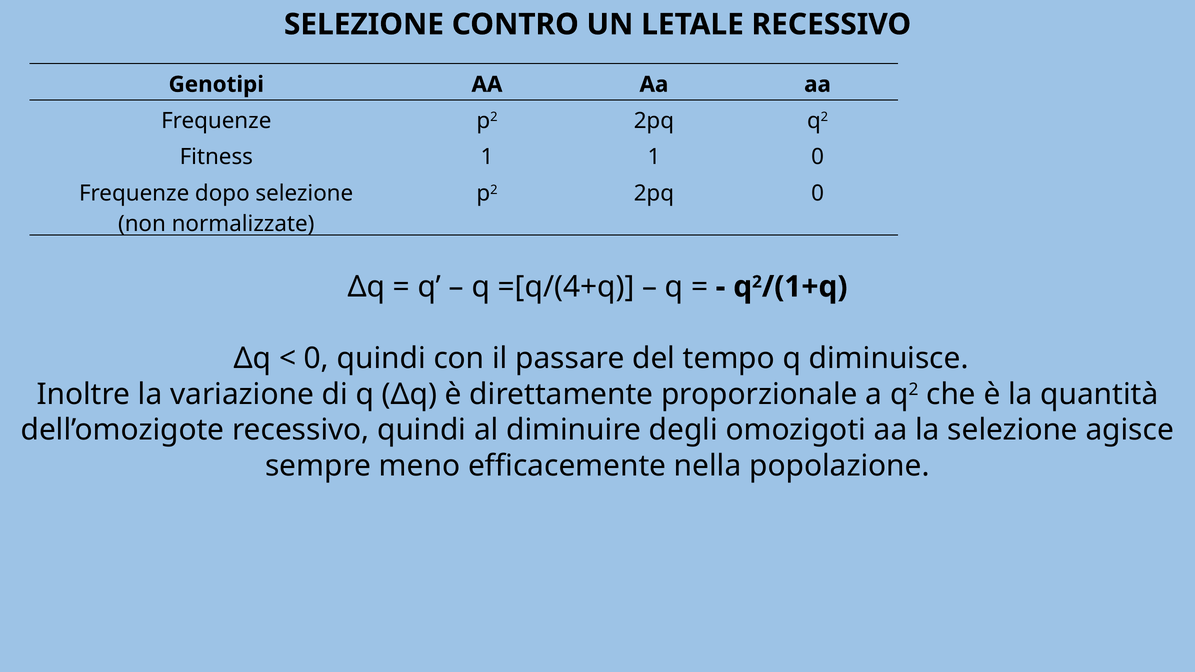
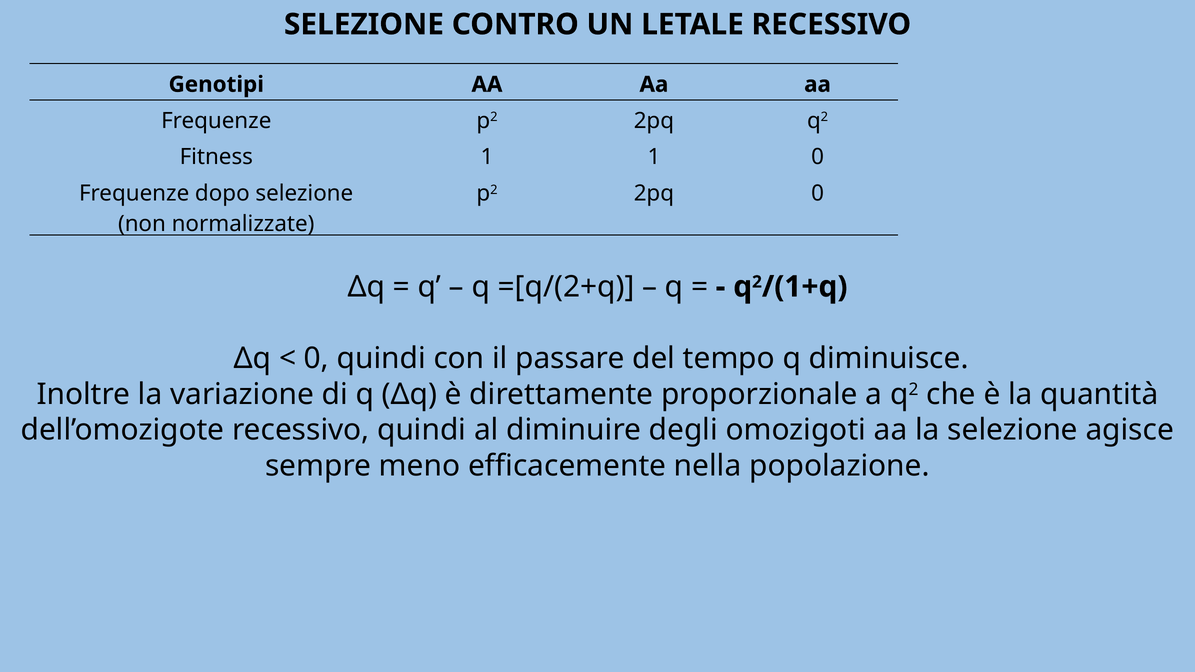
=[q/(4+q: =[q/(4+q -> =[q/(2+q
